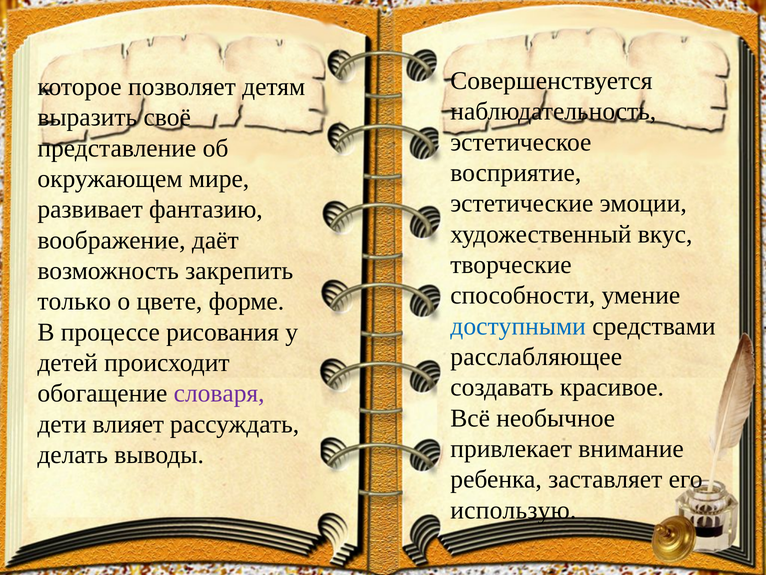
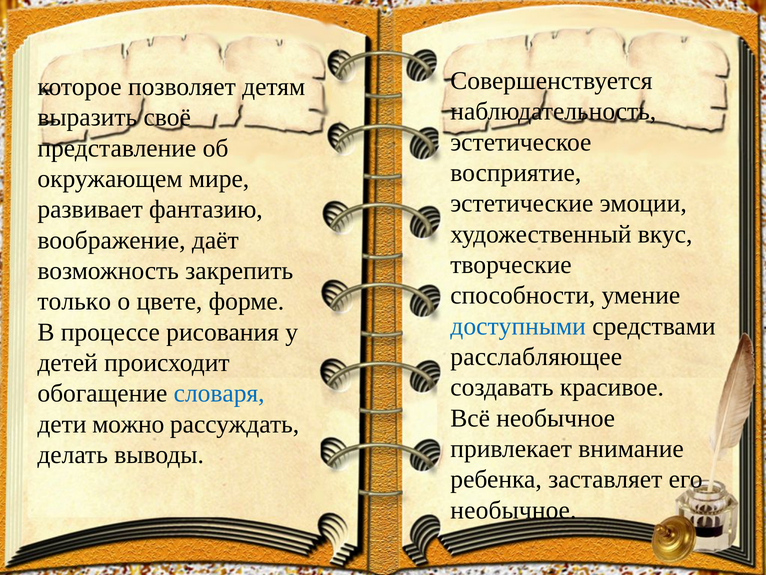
словаря colour: purple -> blue
влияет: влияет -> можно
использую at (513, 510): использую -> необычное
